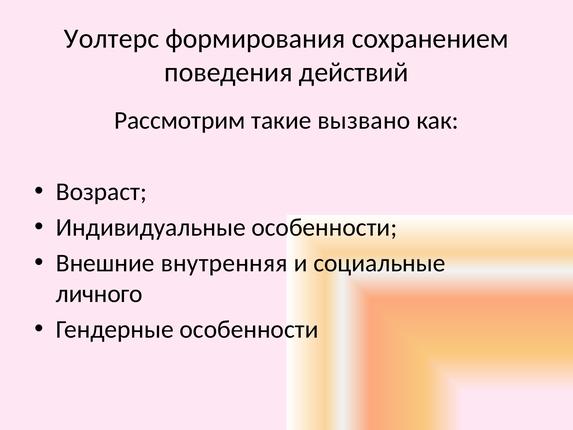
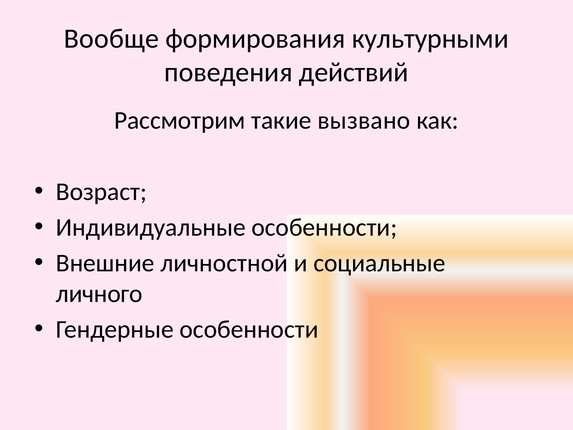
Уолтерс: Уолтерс -> Вообще
сохранением: сохранением -> культурными
внутренняя: внутренняя -> личностной
